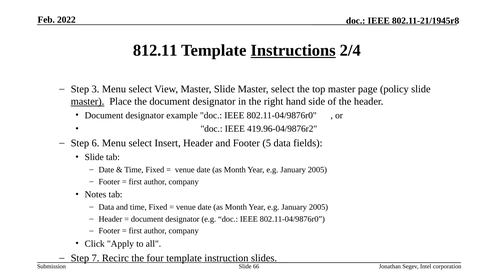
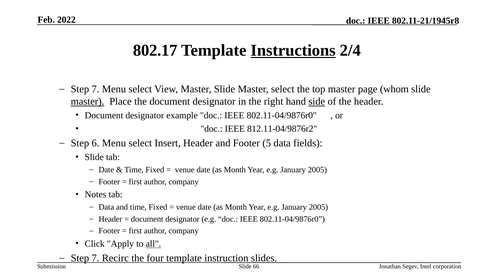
812.11: 812.11 -> 802.17
3 at (96, 89): 3 -> 7
policy: policy -> whom
side underline: none -> present
419.96-04/9876r2: 419.96-04/9876r2 -> 812.11-04/9876r2
all underline: none -> present
